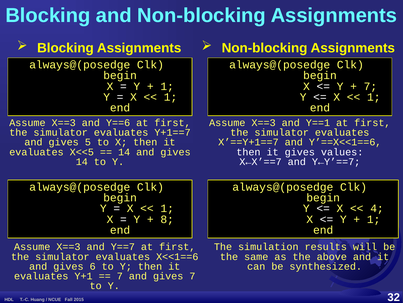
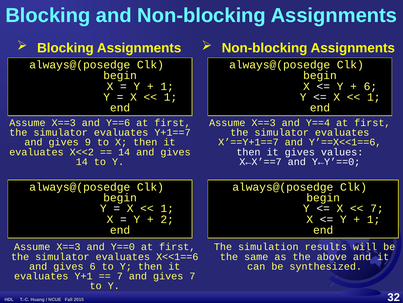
7 at (370, 86): 7 -> 6
Y==1: Y==1 -> Y==4
5: 5 -> 9
X<<5: X<<5 -> X<<2
Y←Y’==7: Y←Y’==7 -> Y←Y’==0
4 at (377, 208): 4 -> 7
8: 8 -> 2
Y==7: Y==7 -> Y==0
